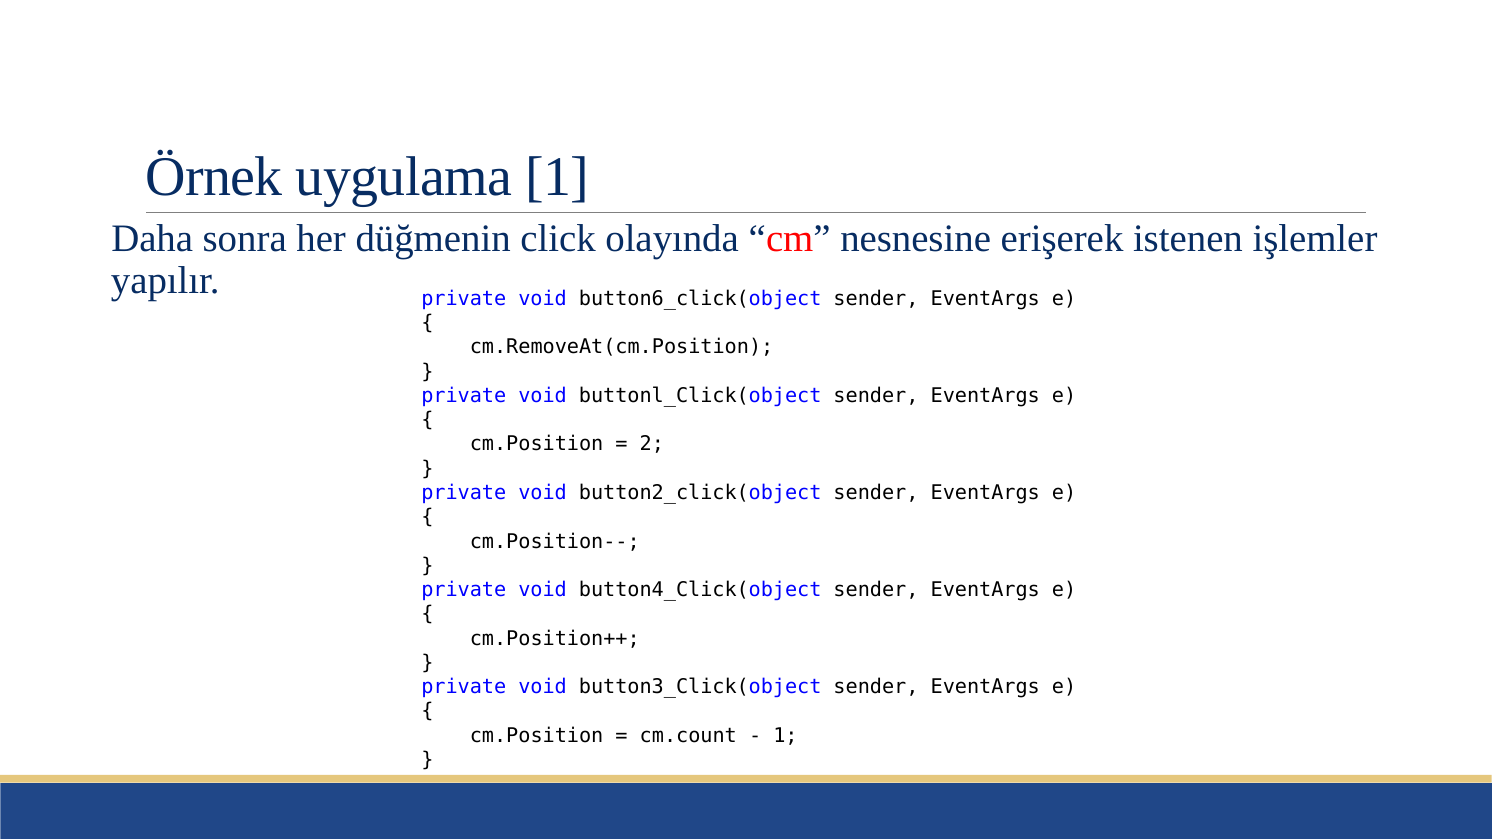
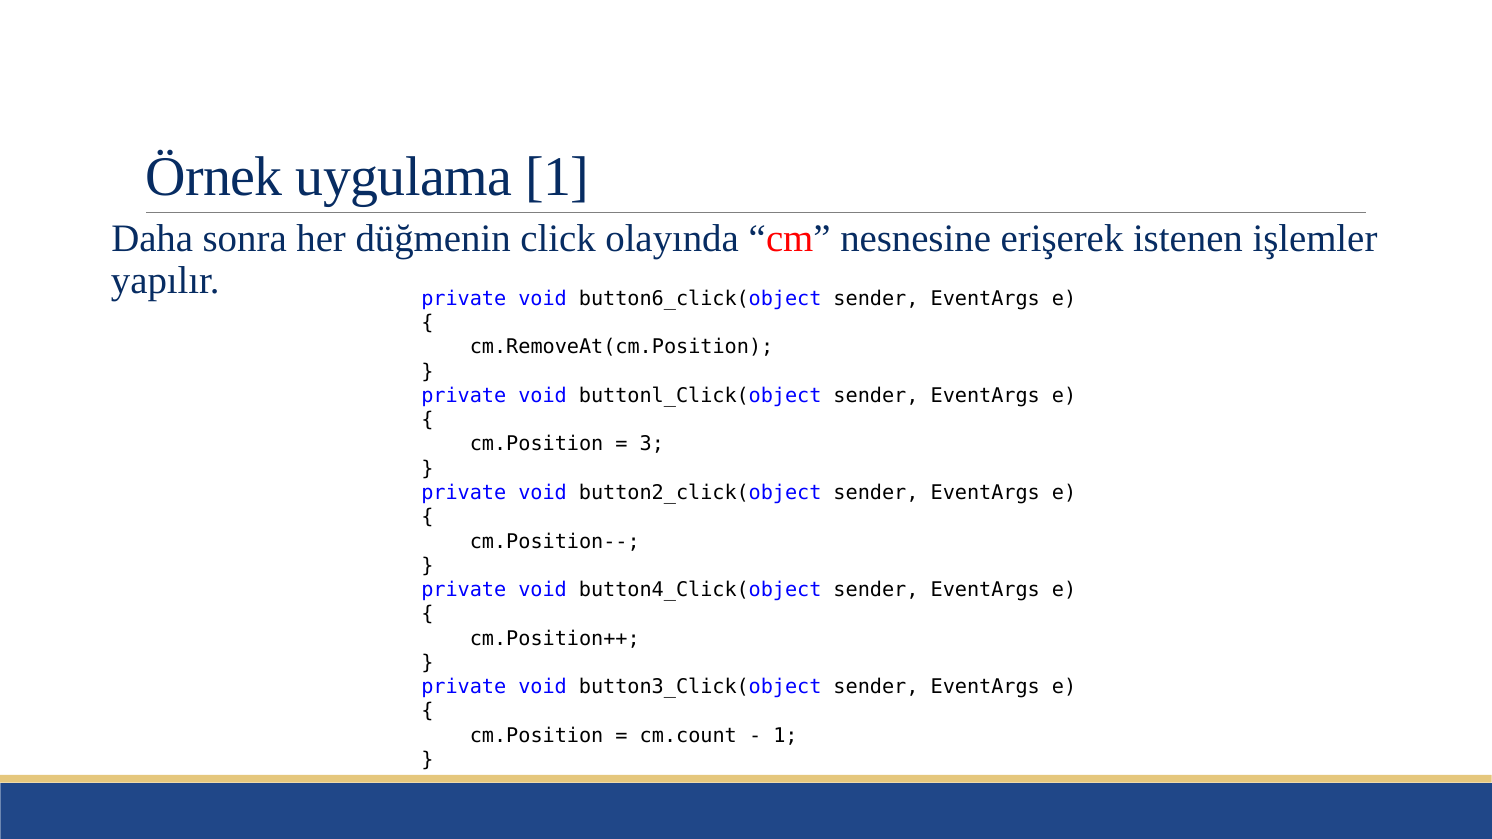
2: 2 -> 3
